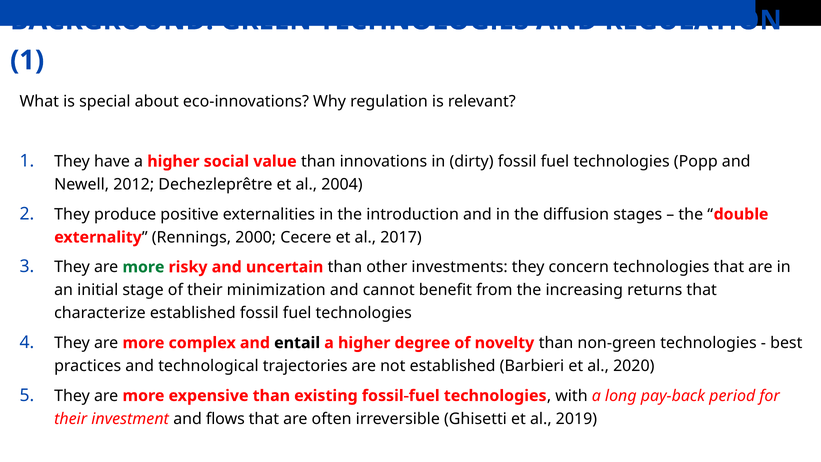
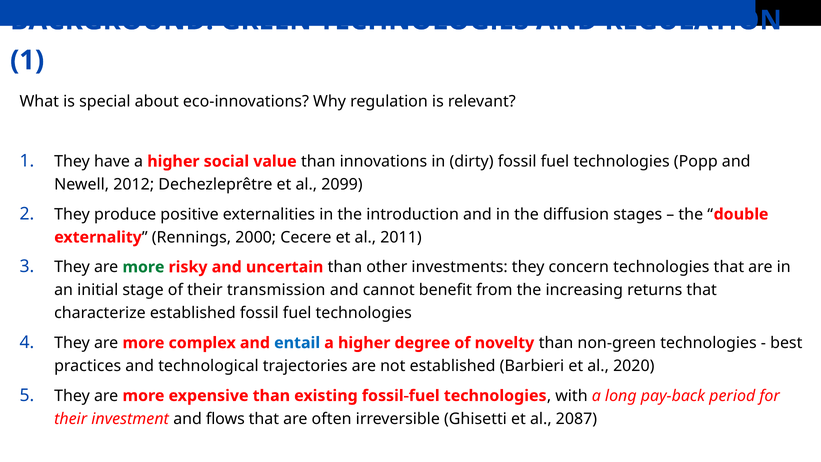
2004: 2004 -> 2099
2017: 2017 -> 2011
minimization: minimization -> transmission
entail colour: black -> blue
2019: 2019 -> 2087
